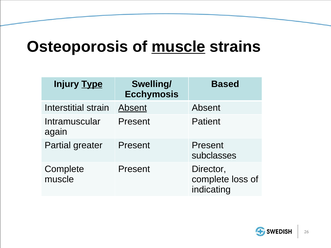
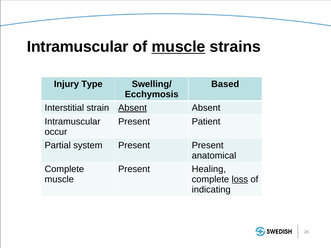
Osteoporosis at (78, 47): Osteoporosis -> Intramuscular
Type underline: present -> none
again: again -> occur
greater: greater -> system
subclasses: subclasses -> anatomical
Director: Director -> Healing
loss underline: none -> present
